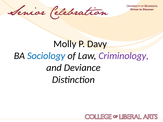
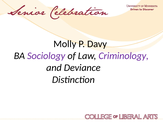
Sociology colour: blue -> purple
